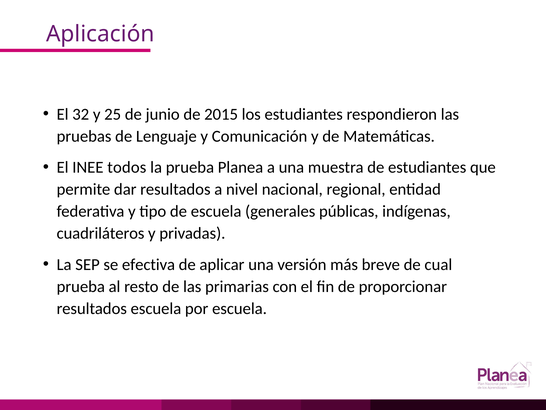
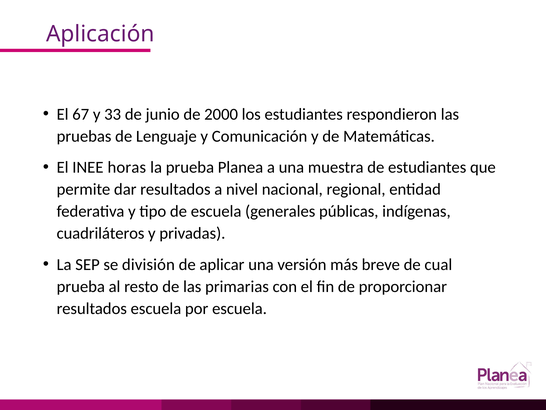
32: 32 -> 67
25: 25 -> 33
2015: 2015 -> 2000
todos: todos -> horas
efectiva: efectiva -> división
